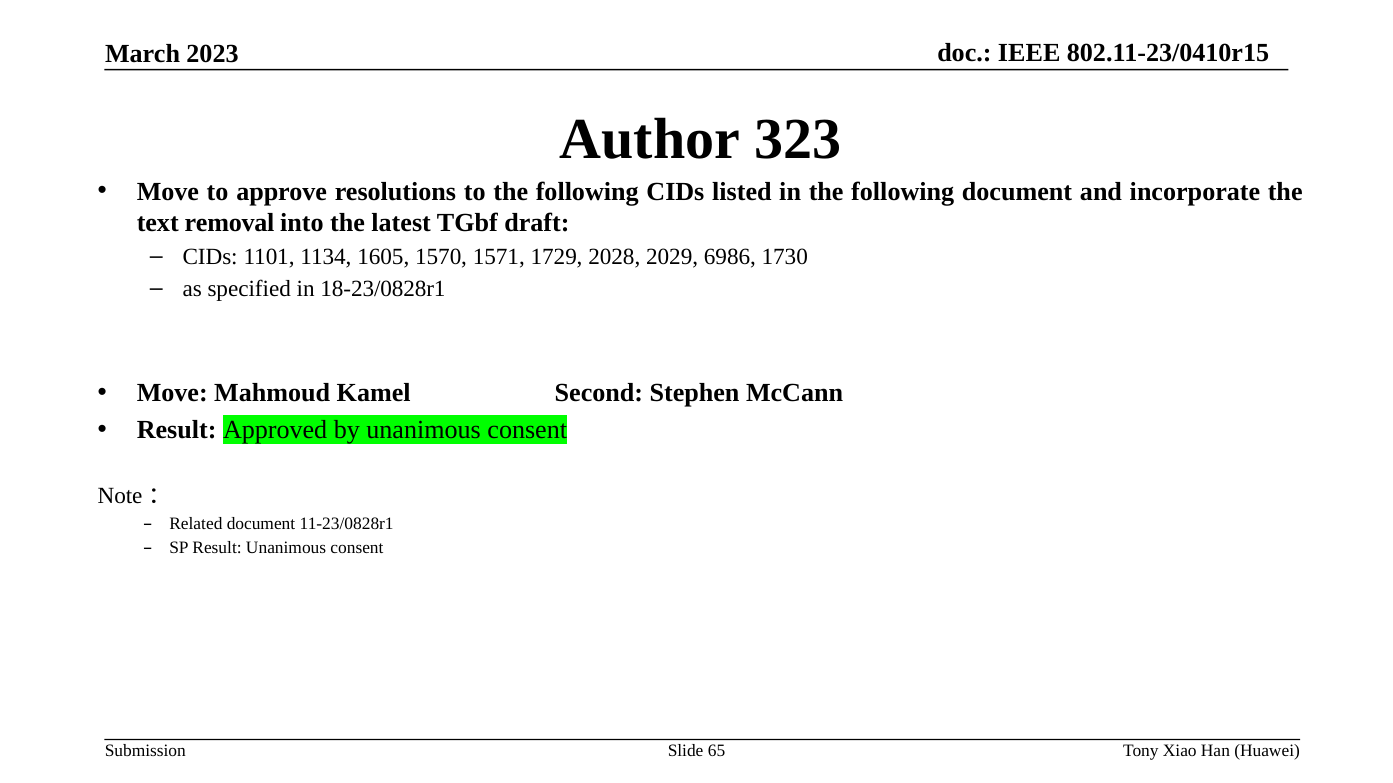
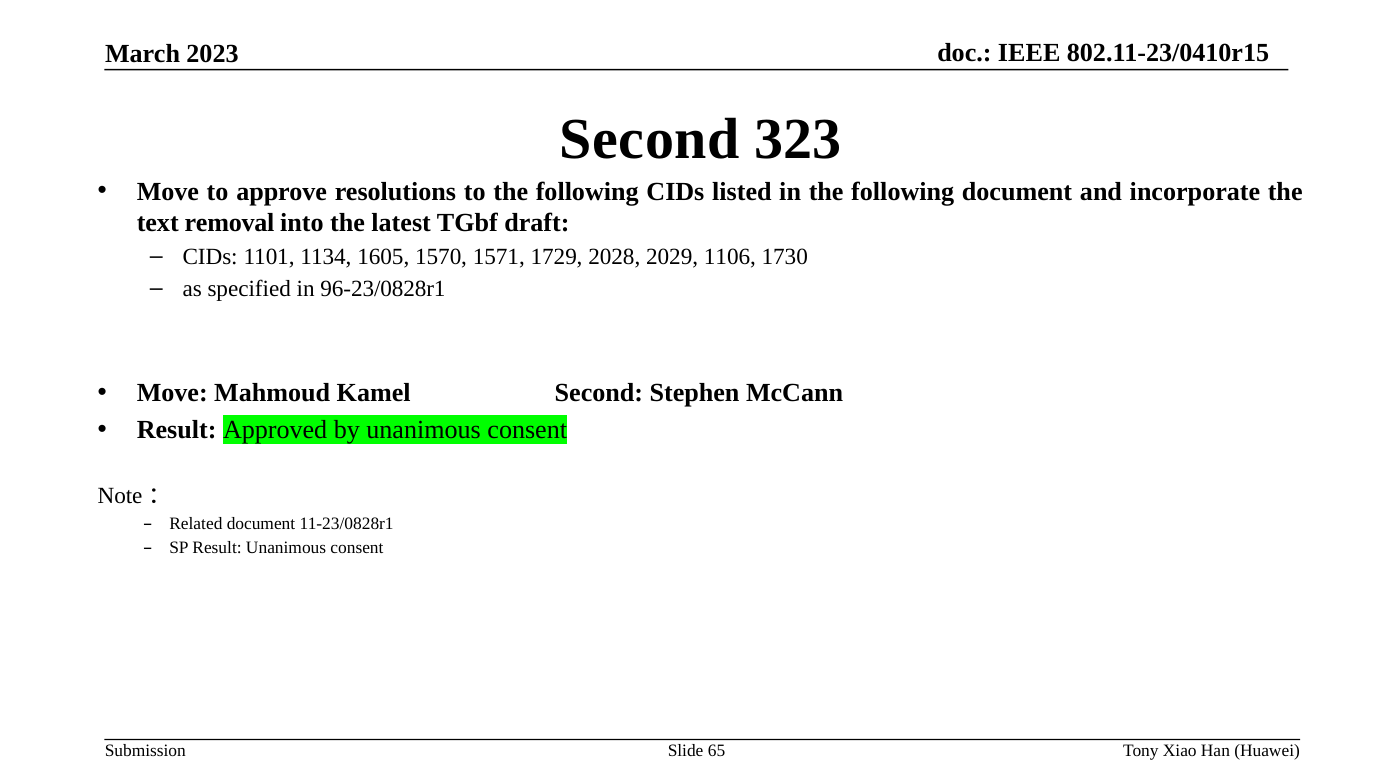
Author at (650, 140): Author -> Second
6986: 6986 -> 1106
18-23/0828r1: 18-23/0828r1 -> 96-23/0828r1
